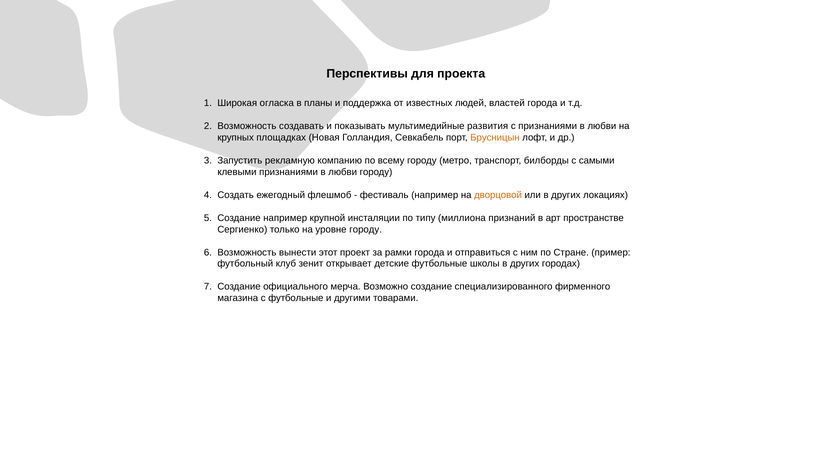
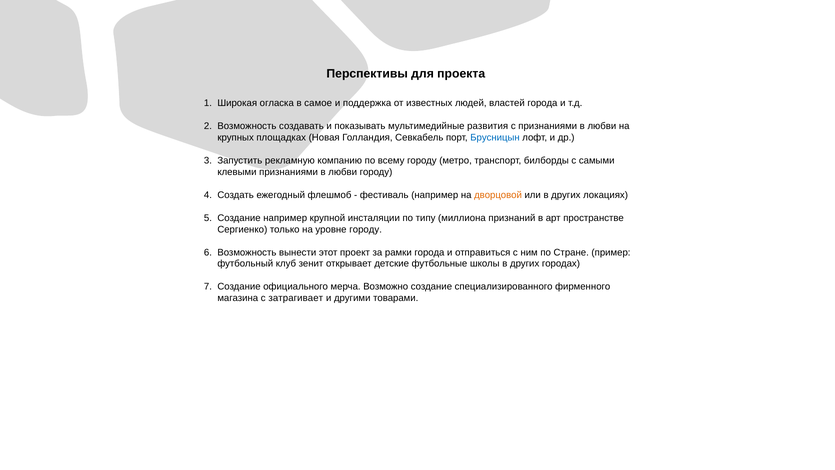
планы: планы -> самое
Брусницын colour: orange -> blue
с футбольные: футбольные -> затрагивает
